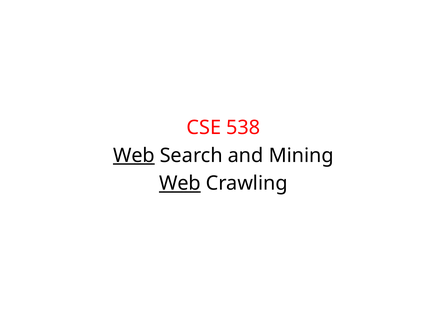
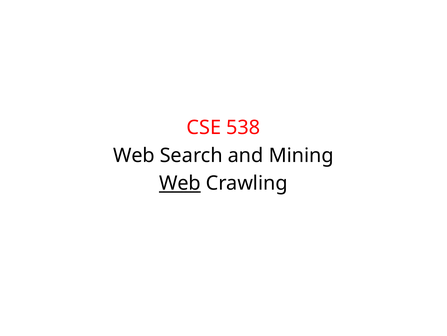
Web at (134, 155) underline: present -> none
